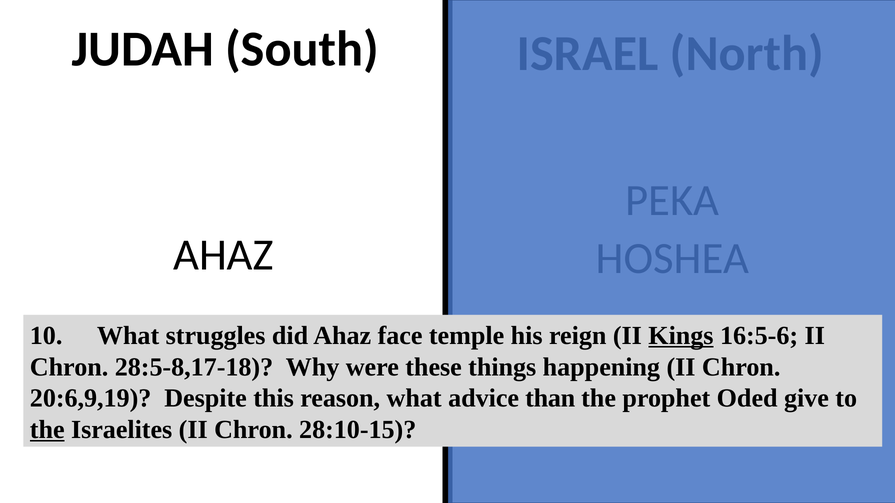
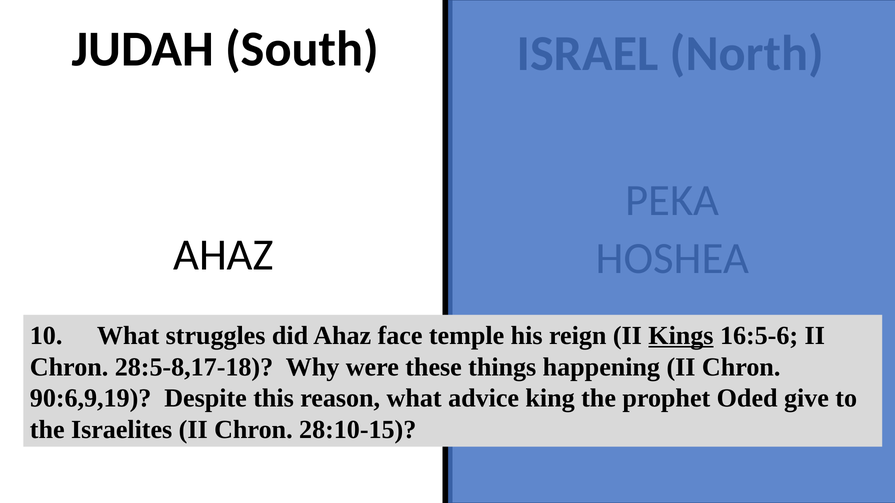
20:6,9,19: 20:6,9,19 -> 90:6,9,19
than: than -> king
the at (47, 430) underline: present -> none
